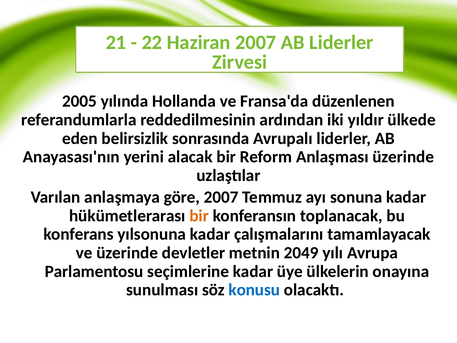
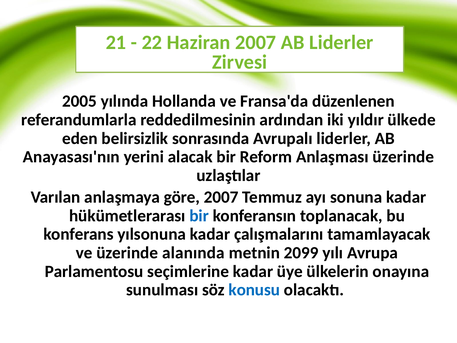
bir at (199, 216) colour: orange -> blue
devletler: devletler -> alanında
2049: 2049 -> 2099
